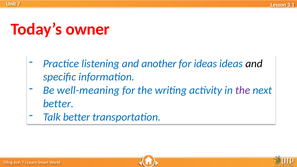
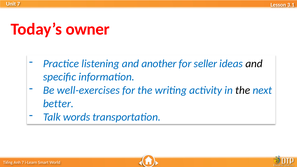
for ideas: ideas -> seller
well-meaning: well-meaning -> well-exercises
the at (243, 90) colour: purple -> black
Talk better: better -> words
